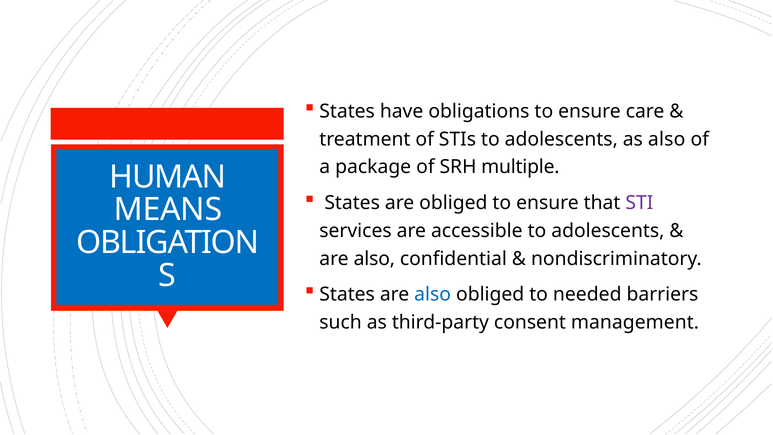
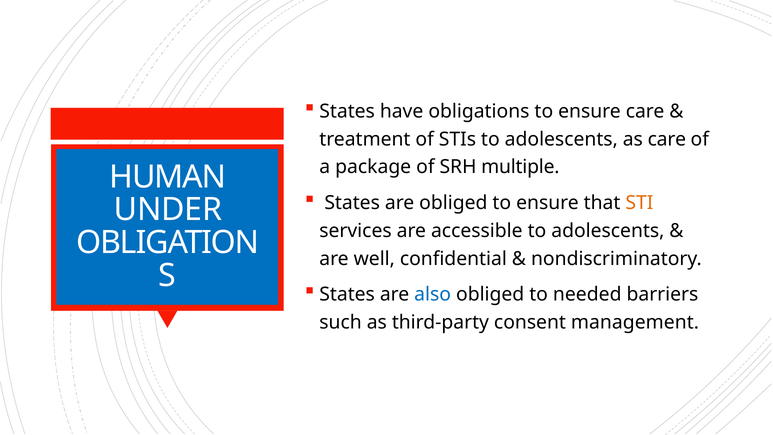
as also: also -> care
STI colour: purple -> orange
MEANS: MEANS -> UNDER
also at (374, 259): also -> well
